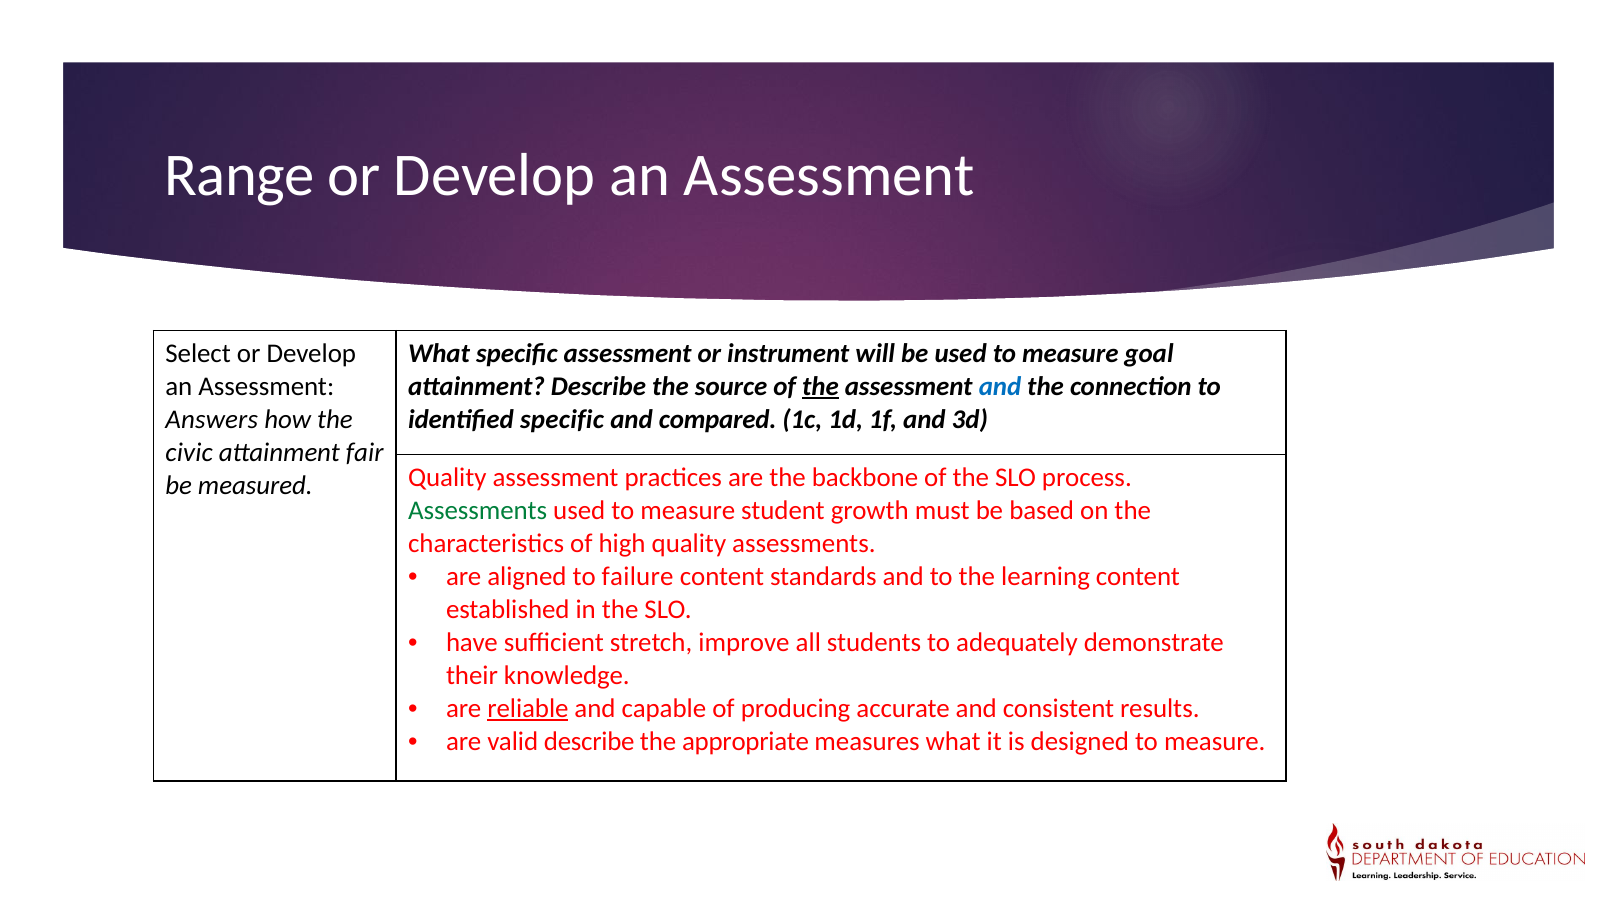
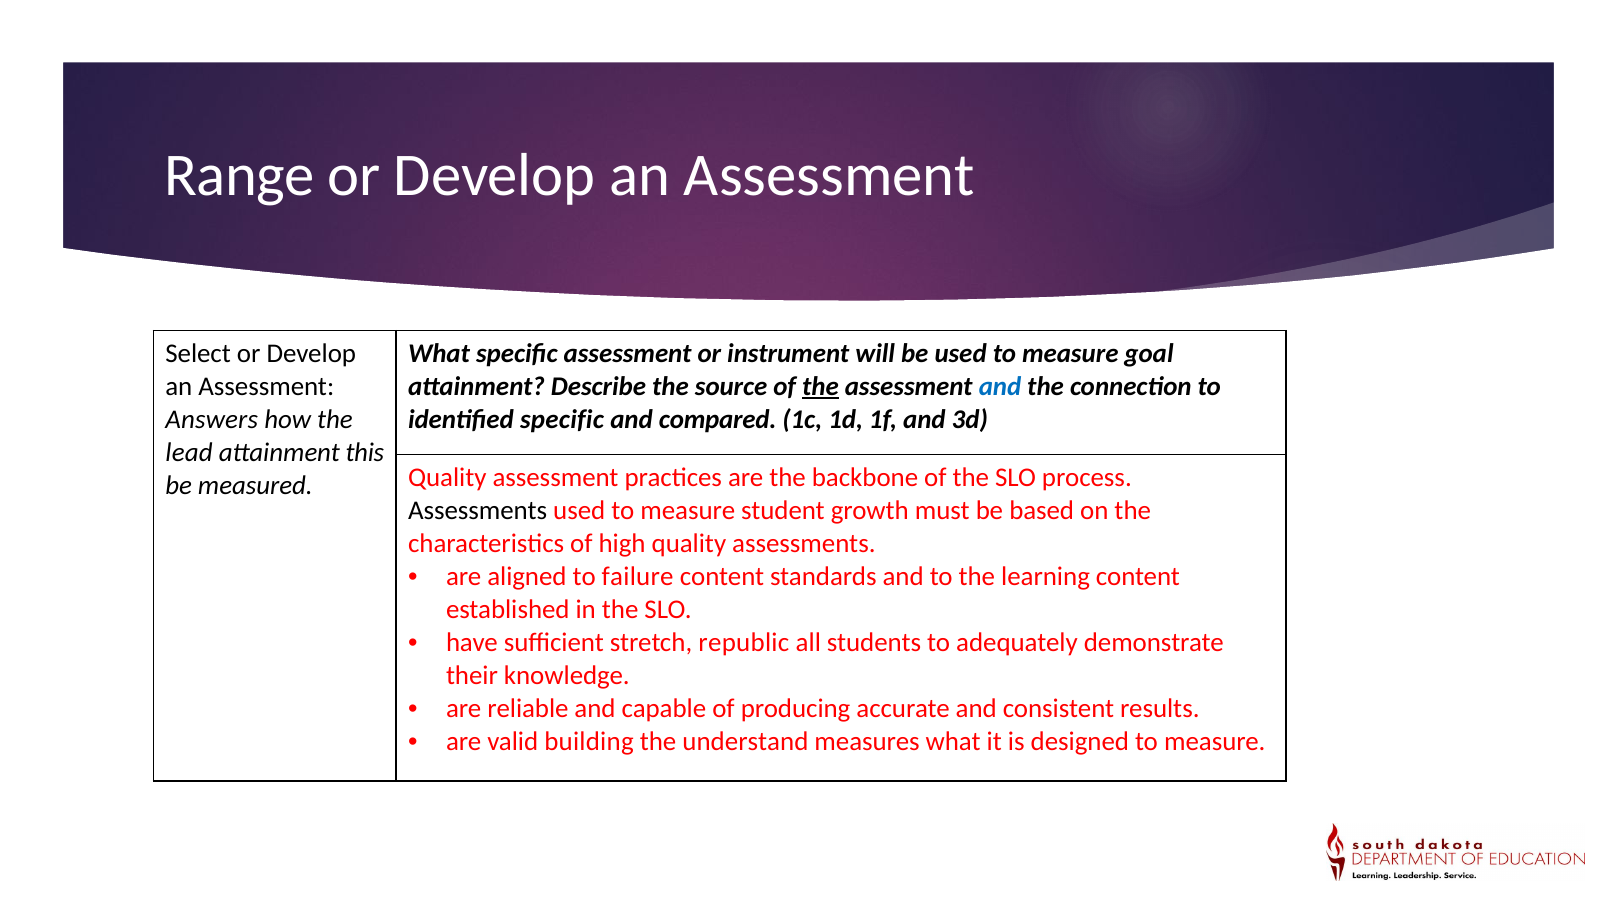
civic: civic -> lead
fair: fair -> this
Assessments at (478, 511) colour: green -> black
improve: improve -> republic
reliable underline: present -> none
valid describe: describe -> building
appropriate: appropriate -> understand
